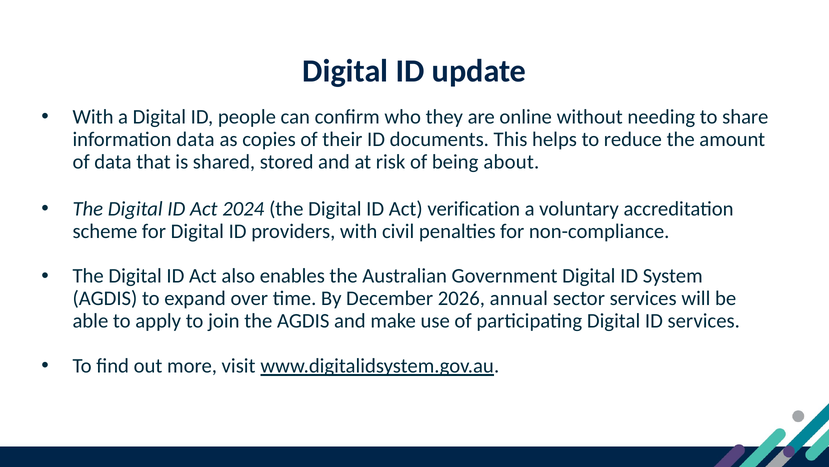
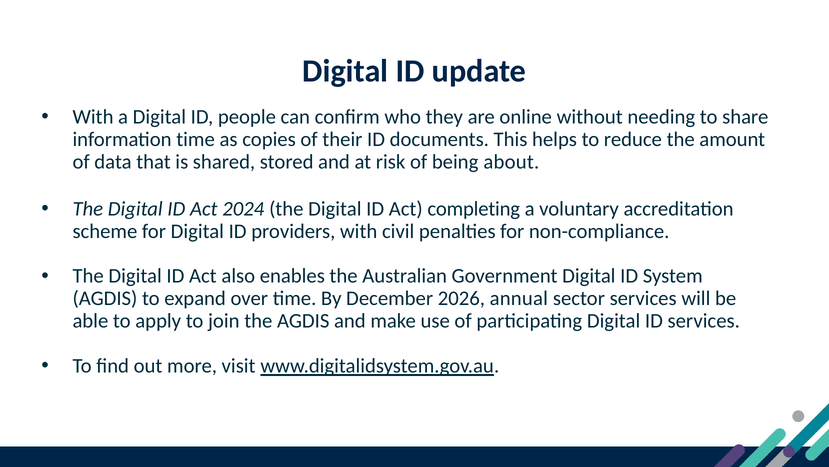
information data: data -> time
verification: verification -> completing
